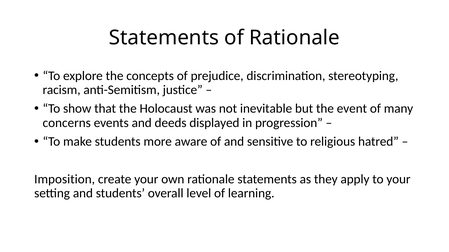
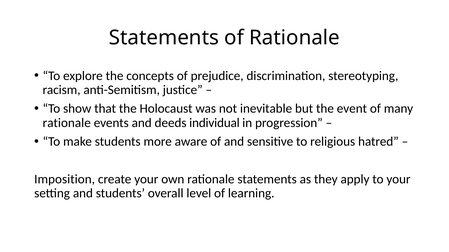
concerns at (67, 123): concerns -> rationale
displayed: displayed -> individual
